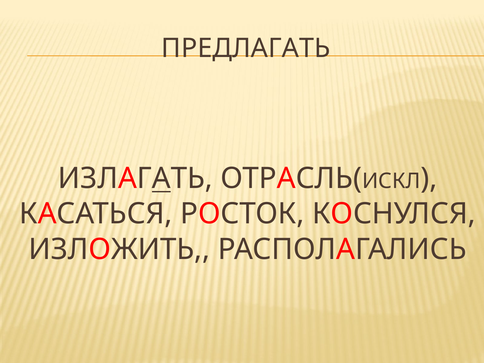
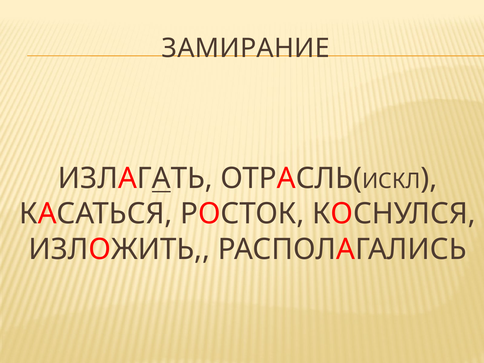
ПРЕДЛАГАТЬ: ПРЕДЛАГАТЬ -> ЗАМИРАНИЕ
